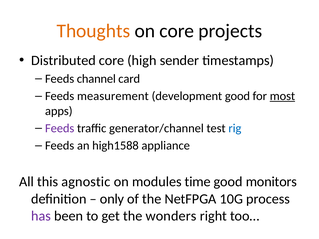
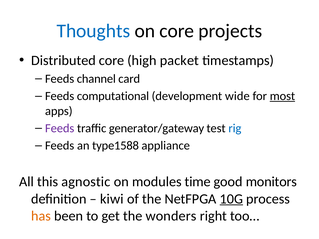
Thoughts colour: orange -> blue
sender: sender -> packet
measurement: measurement -> computational
development good: good -> wide
generator/channel: generator/channel -> generator/gateway
high1588: high1588 -> type1588
only: only -> kiwi
10G underline: none -> present
has colour: purple -> orange
